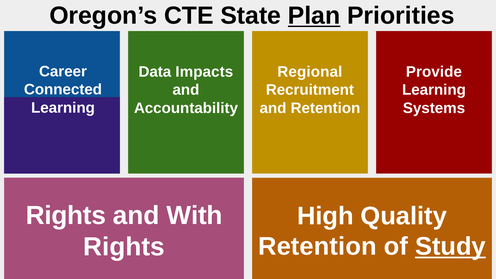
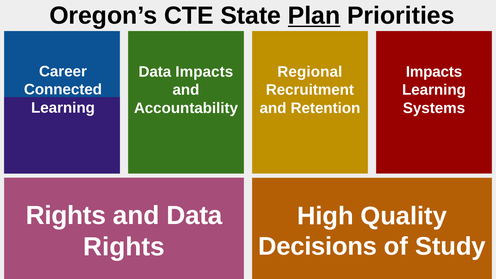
Provide at (434, 72): Provide -> Impacts
and With: With -> Data
Retention at (317, 247): Retention -> Decisions
Study underline: present -> none
